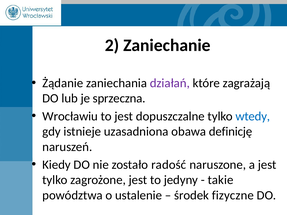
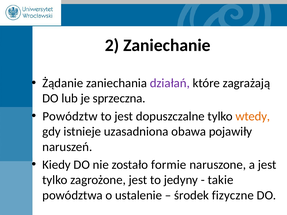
Wrocławiu: Wrocławiu -> Powództw
wtedy colour: blue -> orange
definicję: definicję -> pojawiły
radość: radość -> formie
